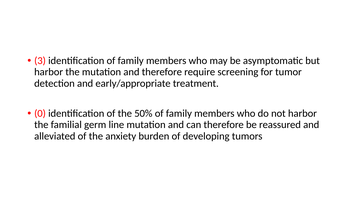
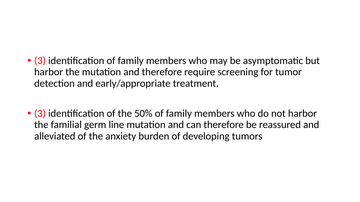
0 at (40, 114): 0 -> 3
